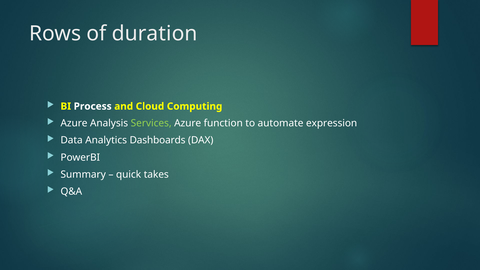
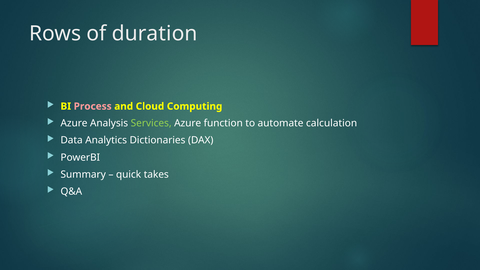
Process colour: white -> pink
expression: expression -> calculation
Dashboards: Dashboards -> Dictionaries
